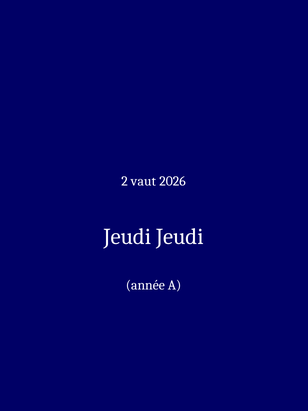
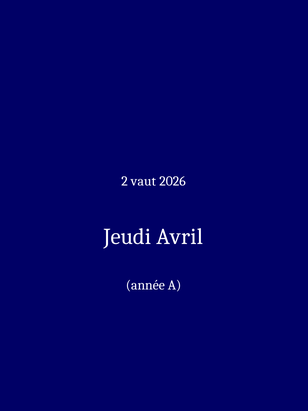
Jeudi Jeudi: Jeudi -> Avril
